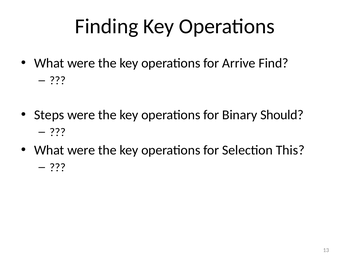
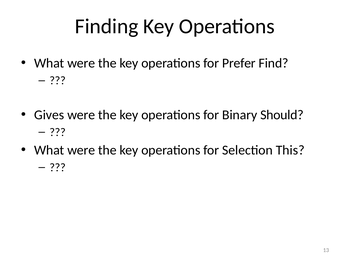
Arrive: Arrive -> Prefer
Steps: Steps -> Gives
